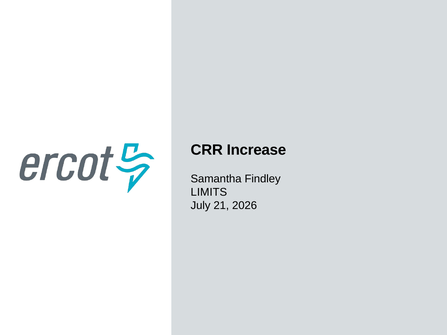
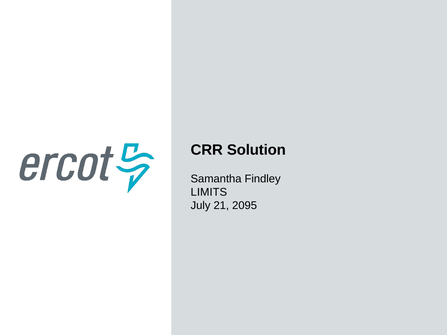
Increase: Increase -> Solution
2026: 2026 -> 2095
